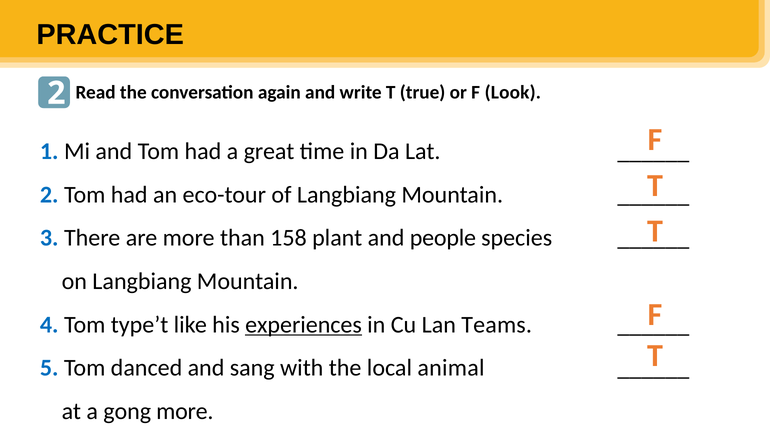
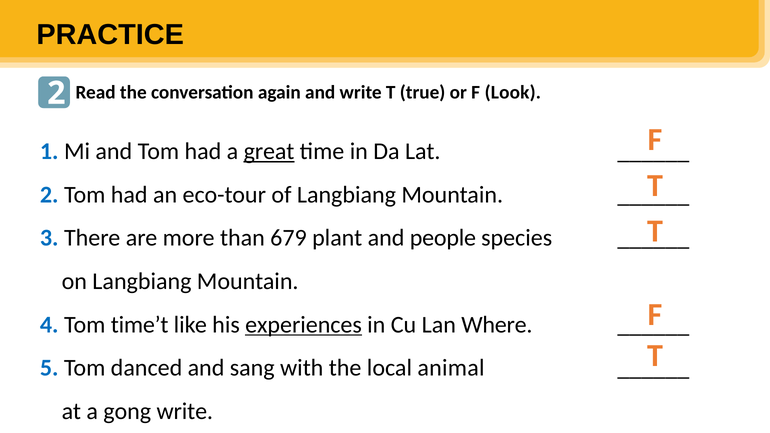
great underline: none -> present
158: 158 -> 679
type’t: type’t -> time’t
Teams: Teams -> Where
gong more: more -> write
